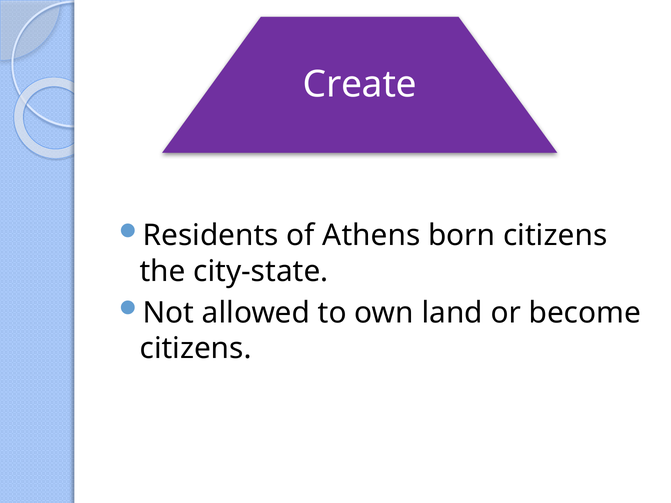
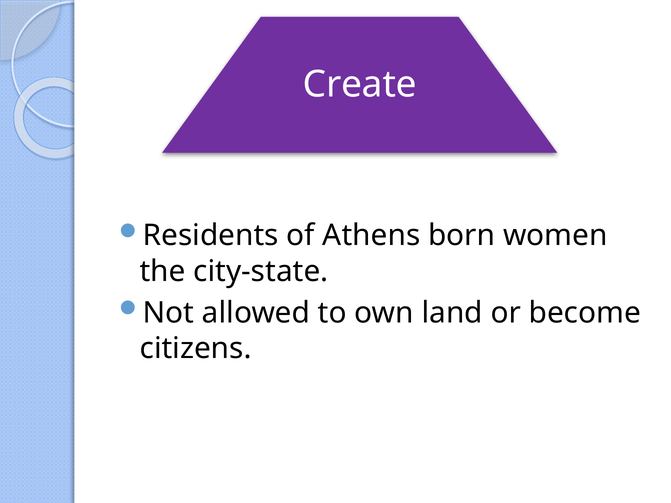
born citizens: citizens -> women
